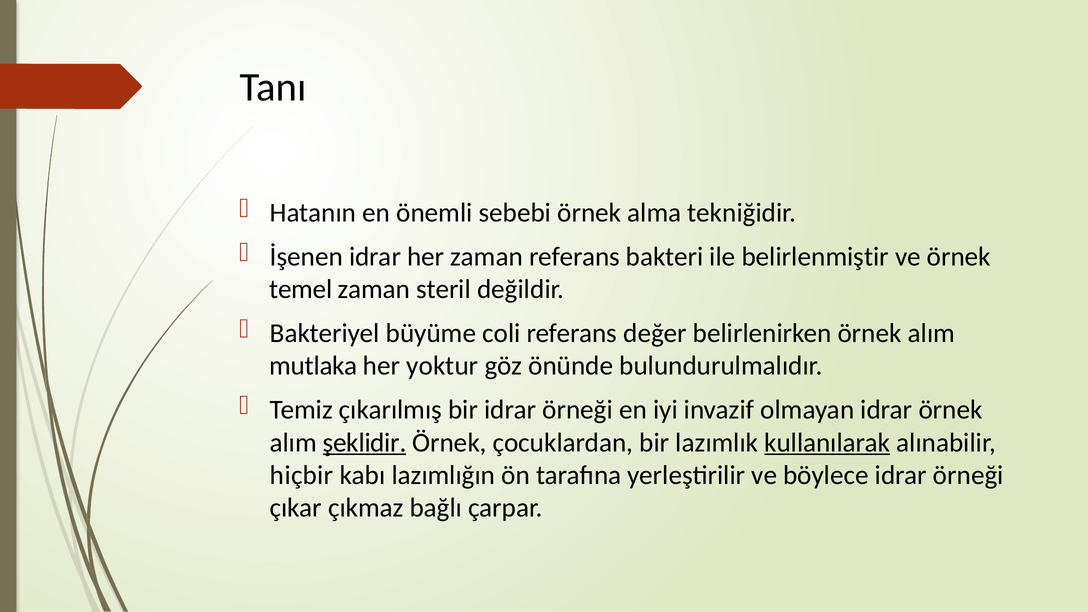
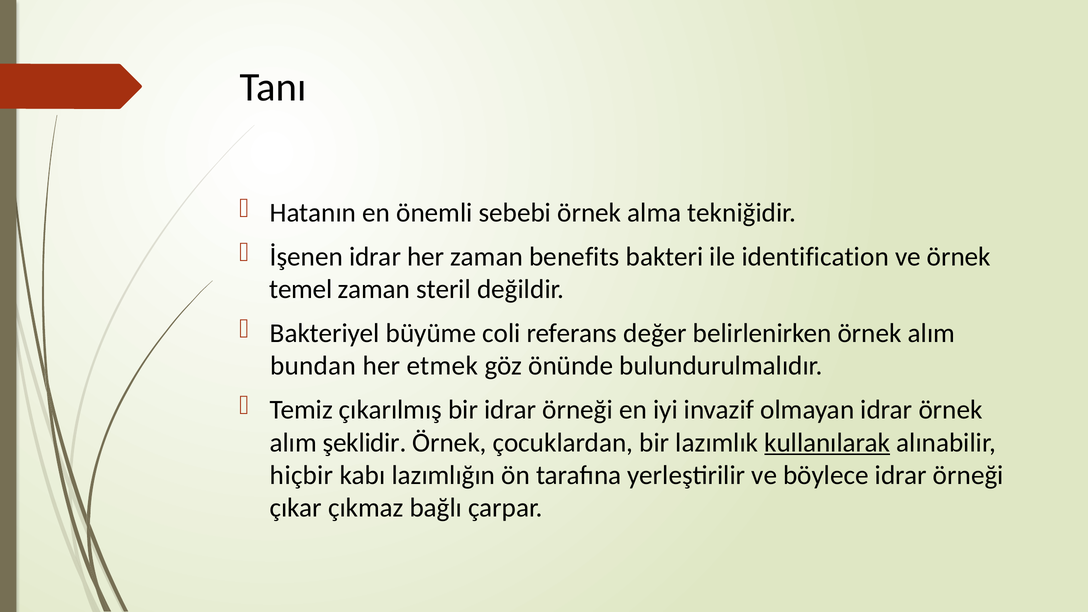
zaman referans: referans -> benefits
belirlenmiştir: belirlenmiştir -> identification
mutlaka: mutlaka -> bundan
yoktur: yoktur -> etmek
şeklidir underline: present -> none
